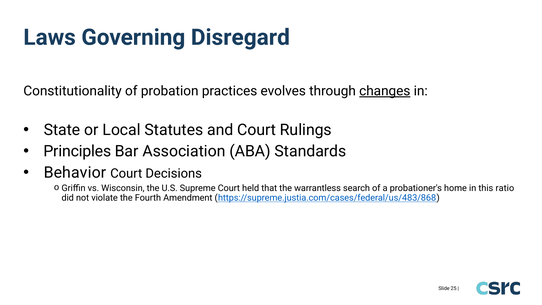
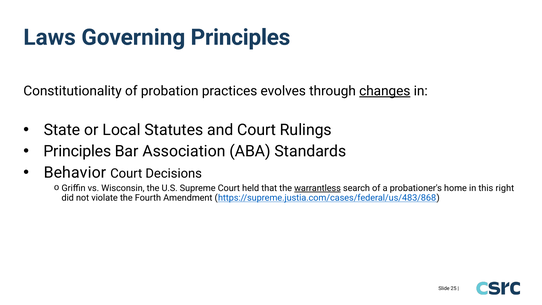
Governing Disregard: Disregard -> Principles
warrantless underline: none -> present
ratio: ratio -> right
